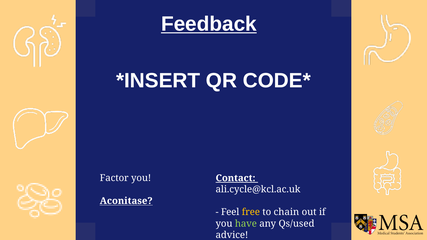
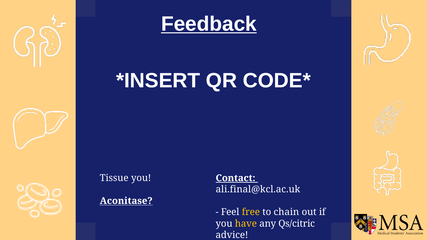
Factor: Factor -> Tissue
ali.cycle@kcl.ac.uk: ali.cycle@kcl.ac.uk -> ali.final@kcl.ac.uk
have colour: light green -> yellow
Qs/used: Qs/used -> Qs/citric
